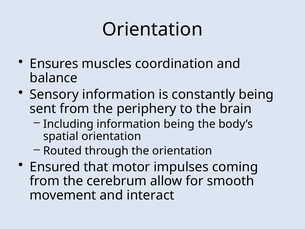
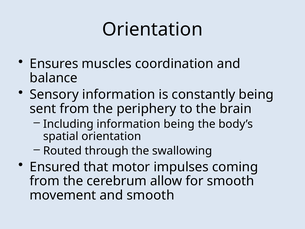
the orientation: orientation -> swallowing
and interact: interact -> smooth
